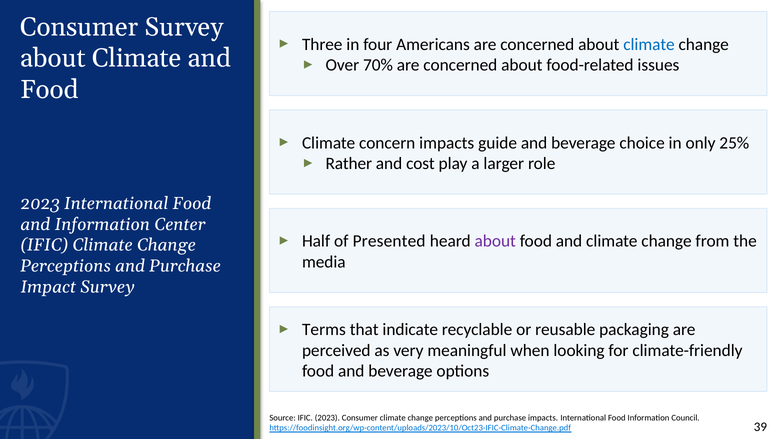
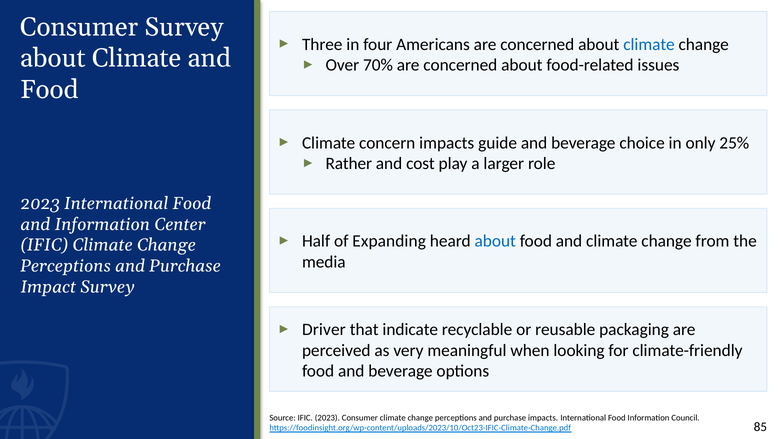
Presented: Presented -> Expanding
about at (495, 241) colour: purple -> blue
Terms: Terms -> Driver
39: 39 -> 85
